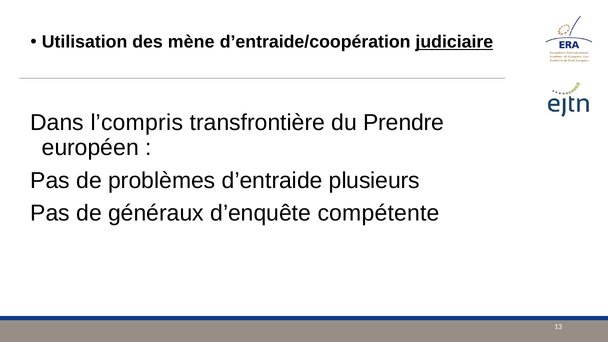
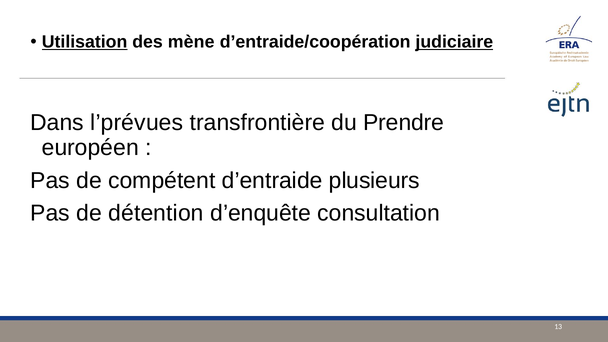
Utilisation underline: none -> present
l’compris: l’compris -> l’prévues
problèmes: problèmes -> compétent
généraux: généraux -> détention
compétente: compétente -> consultation
